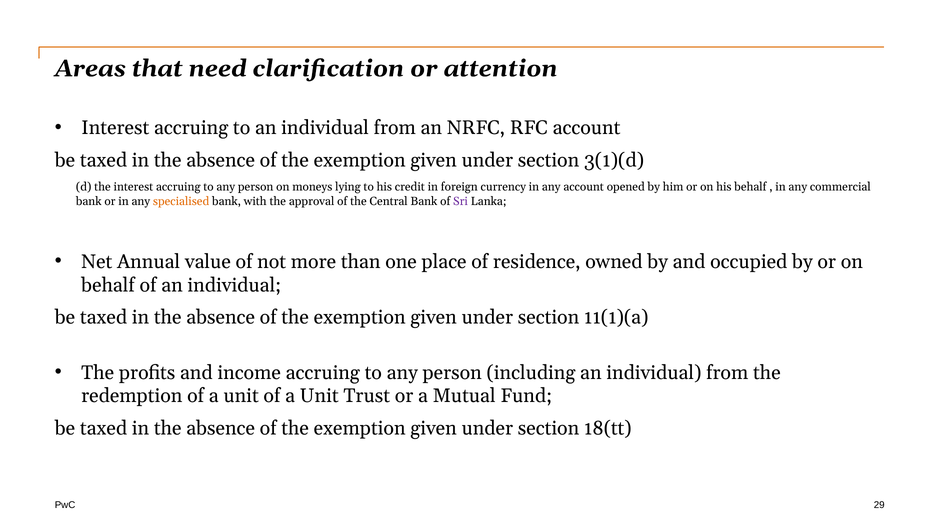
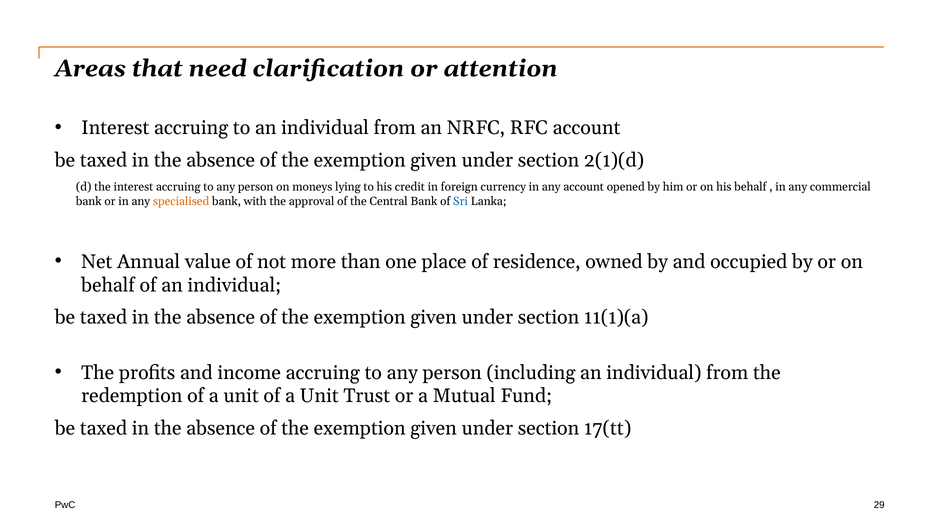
3(1)(d: 3(1)(d -> 2(1)(d
Sri colour: purple -> blue
18(tt: 18(tt -> 17(tt
